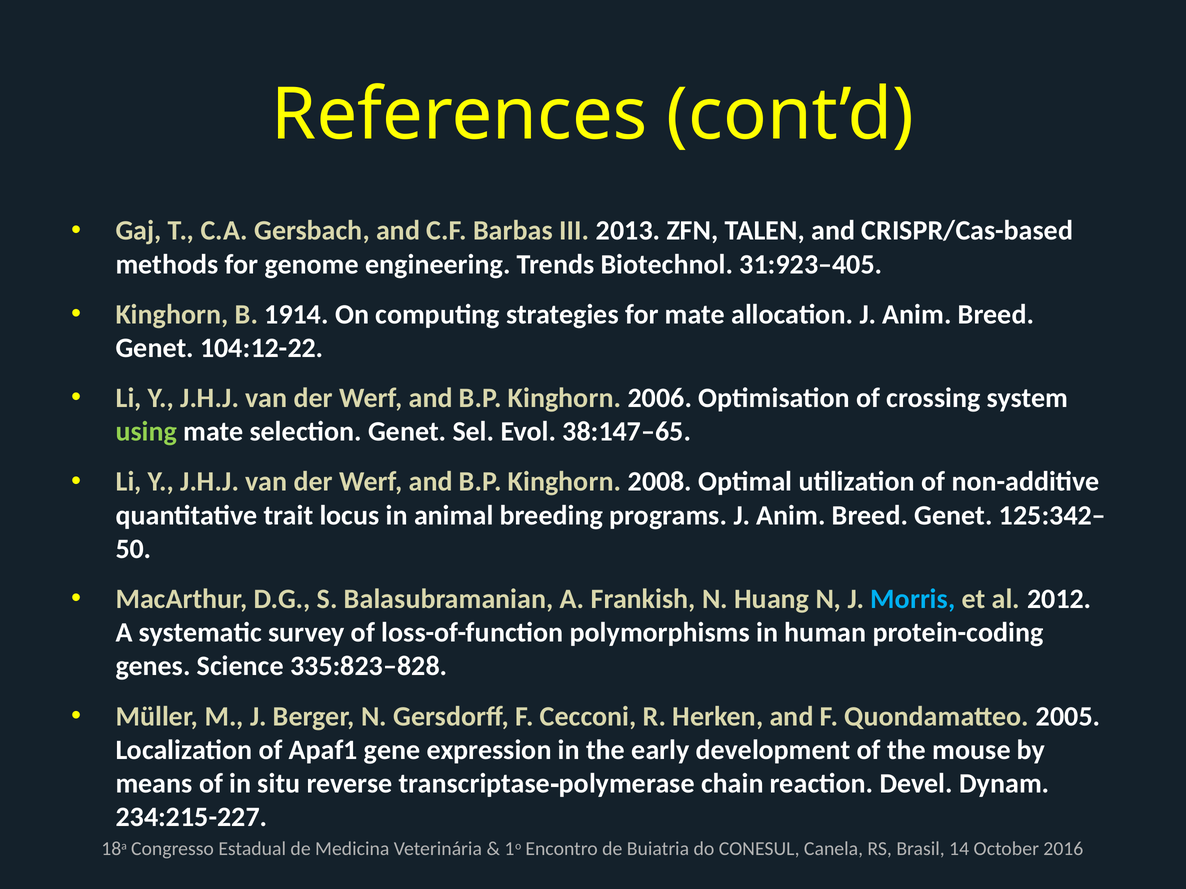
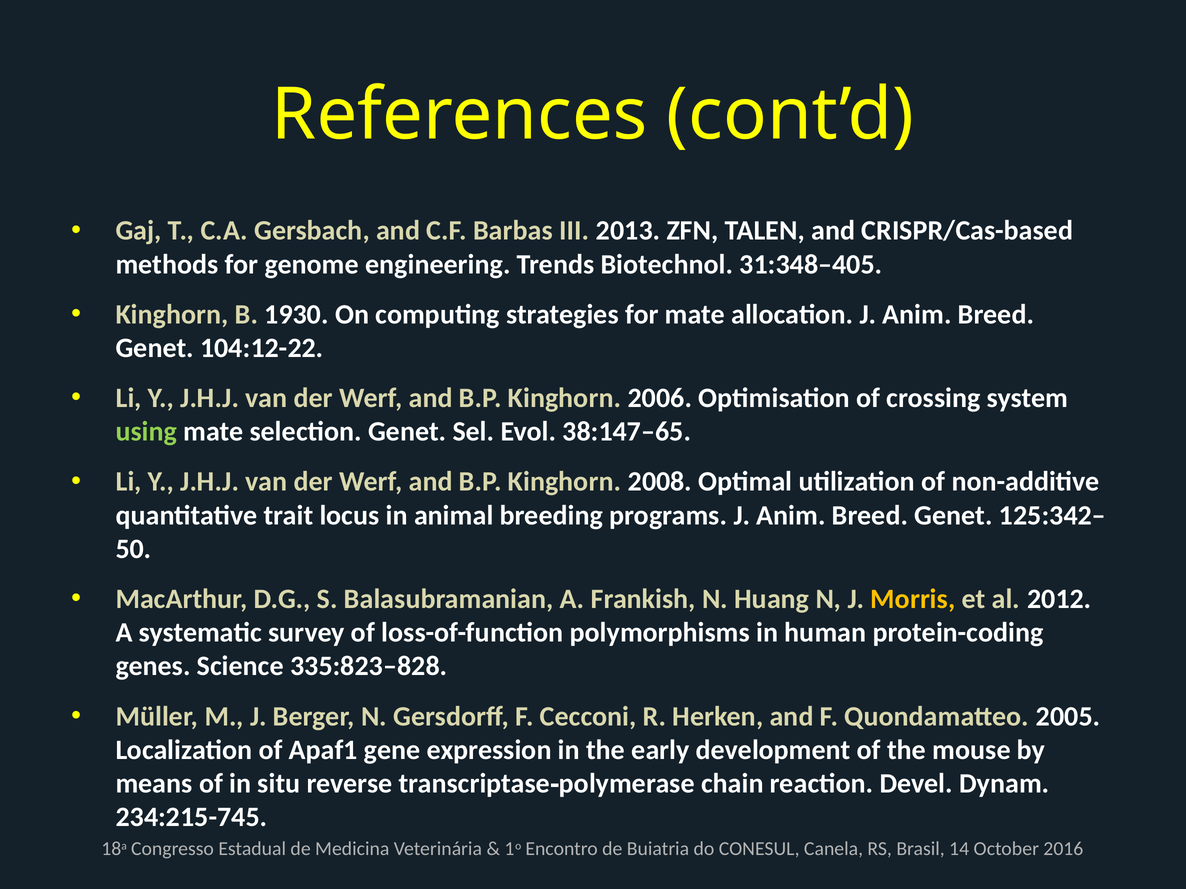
31:923–405: 31:923–405 -> 31:348–405
1914: 1914 -> 1930
Morris colour: light blue -> yellow
234:215-227: 234:215-227 -> 234:215-745
